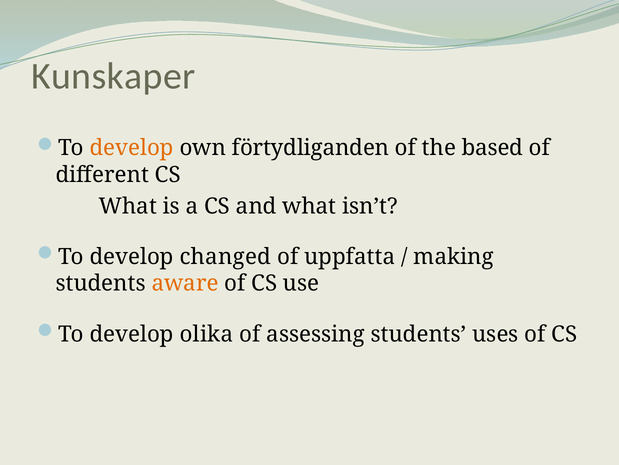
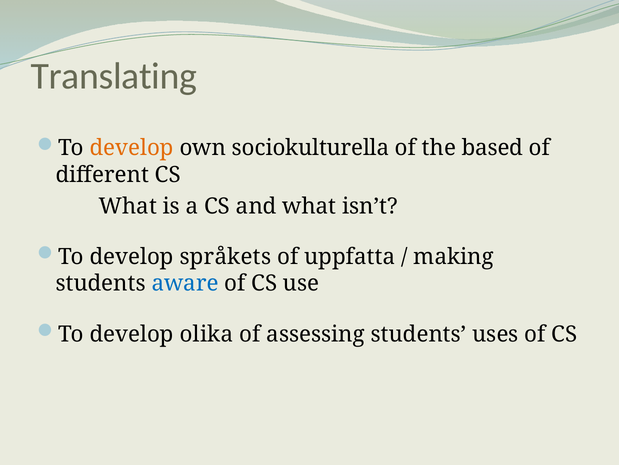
Kunskaper: Kunskaper -> Translating
förtydliganden: förtydliganden -> sociokulturella
changed: changed -> språkets
aware colour: orange -> blue
